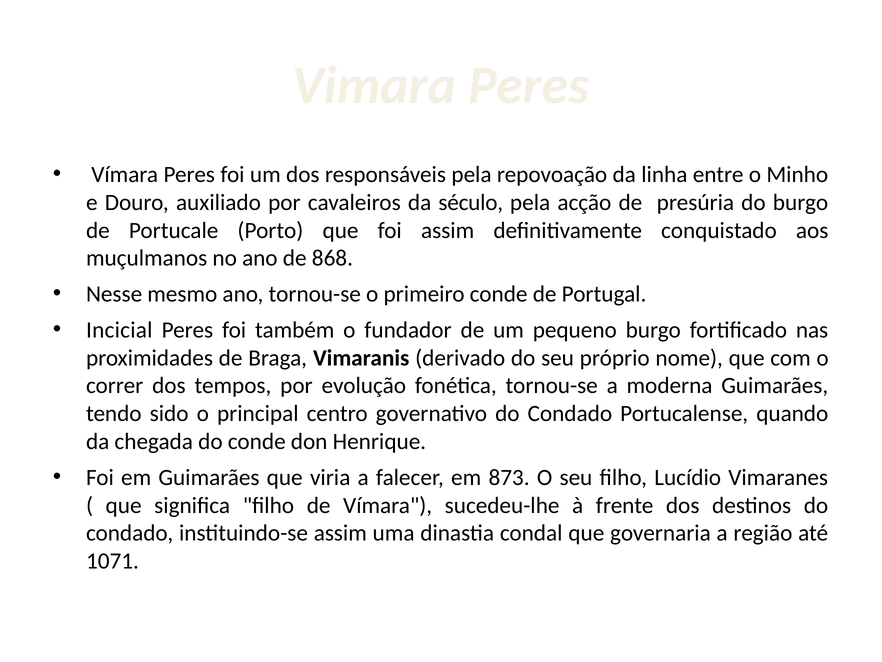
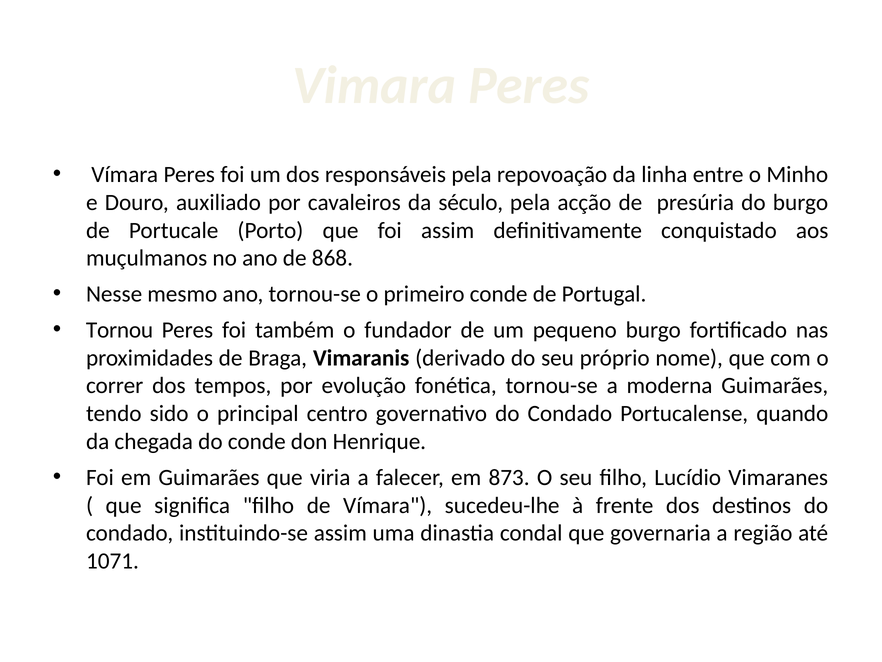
Incicial: Incicial -> Tornou
